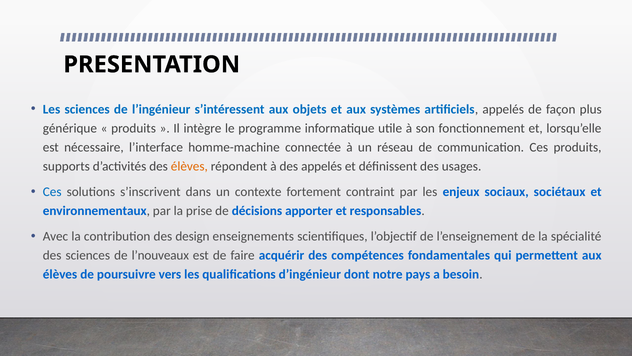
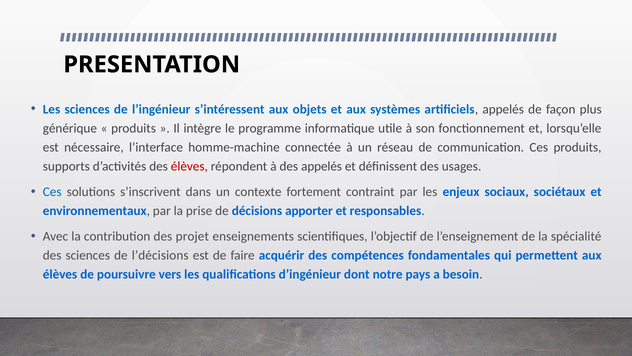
élèves at (189, 166) colour: orange -> red
design: design -> projet
l’nouveaux: l’nouveaux -> l’décisions
